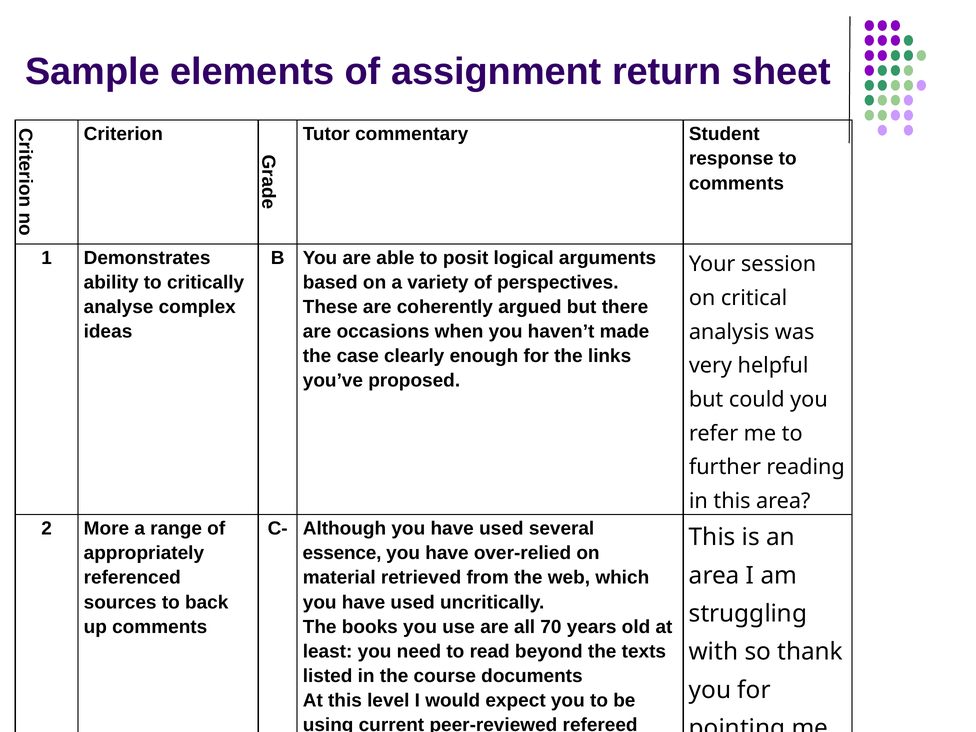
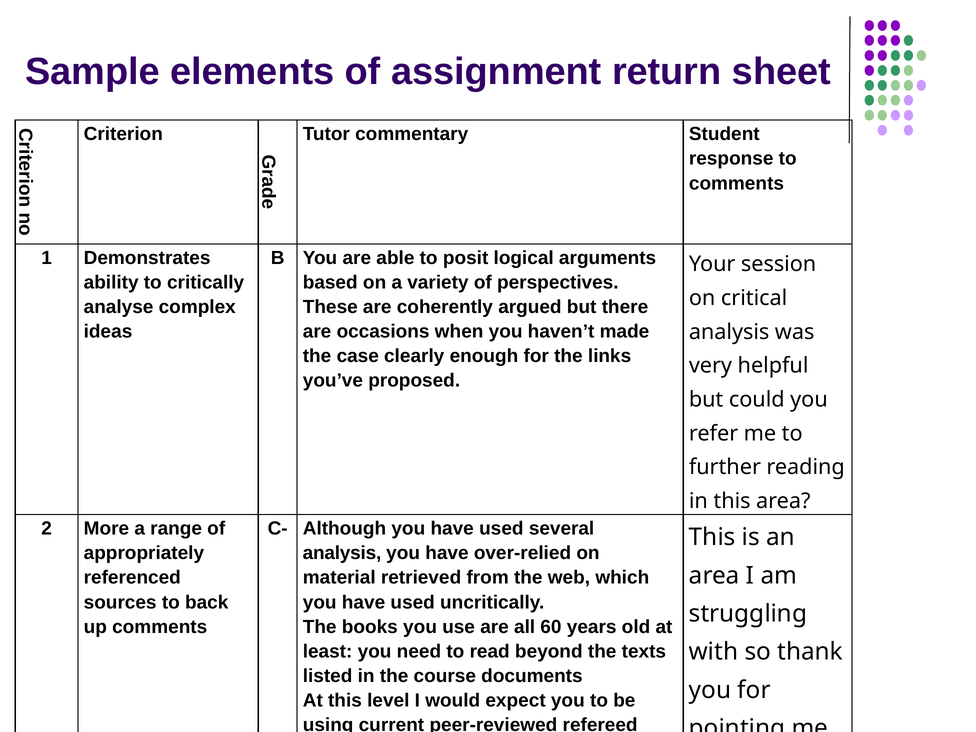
essence at (342, 553): essence -> analysis
70: 70 -> 60
